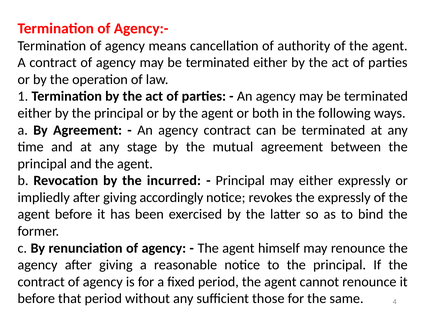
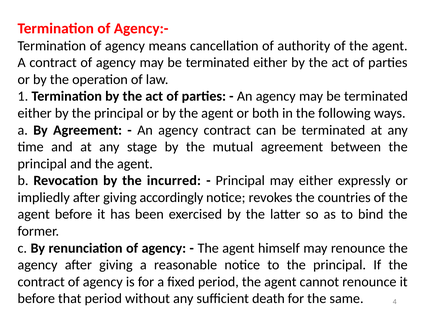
the expressly: expressly -> countries
those: those -> death
